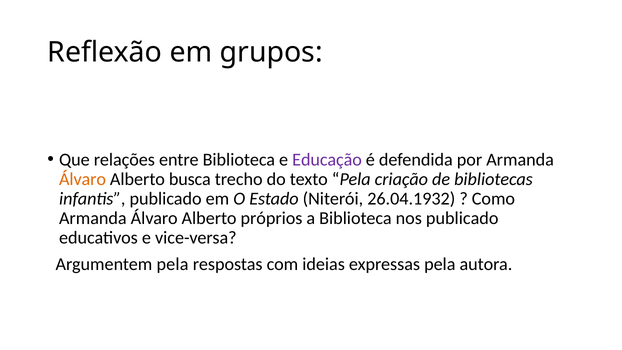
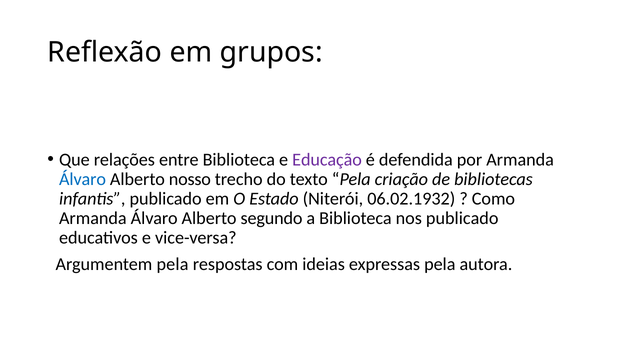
Álvaro at (83, 179) colour: orange -> blue
busca: busca -> nosso
26.04.1932: 26.04.1932 -> 06.02.1932
próprios: próprios -> segundo
